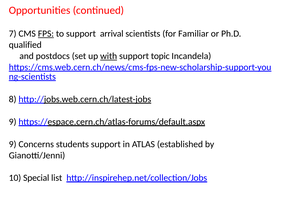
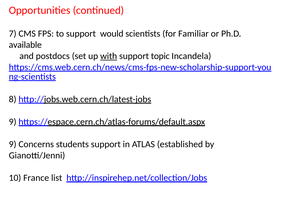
FPS underline: present -> none
arrival: arrival -> would
qualified: qualified -> available
Special: Special -> France
